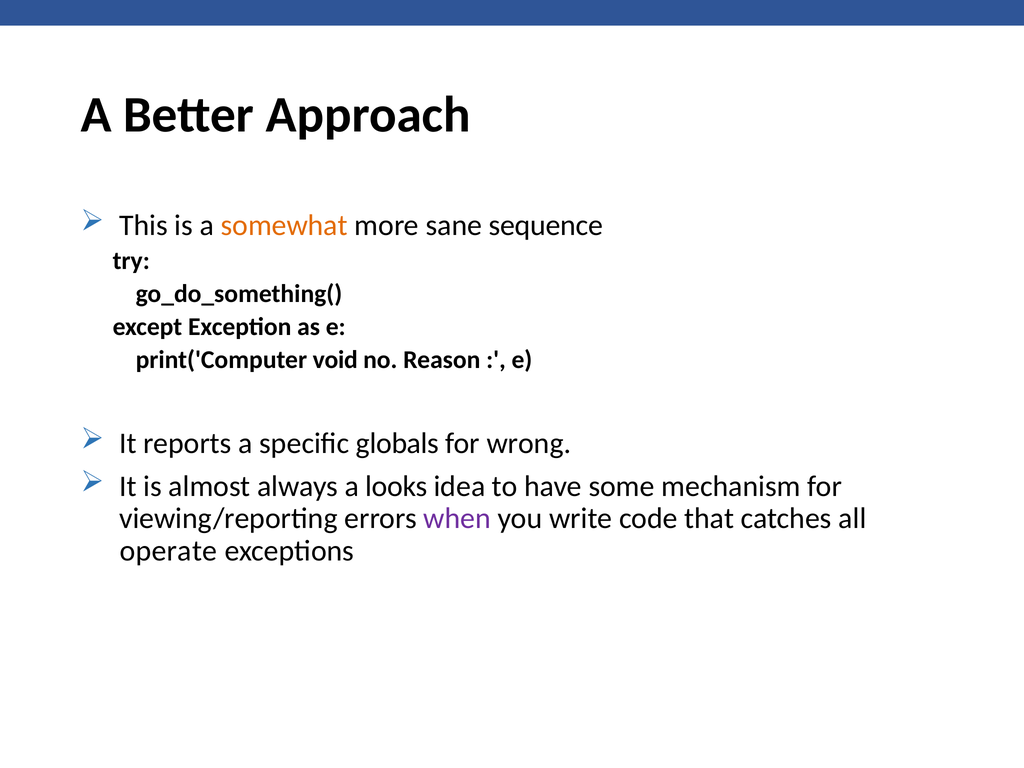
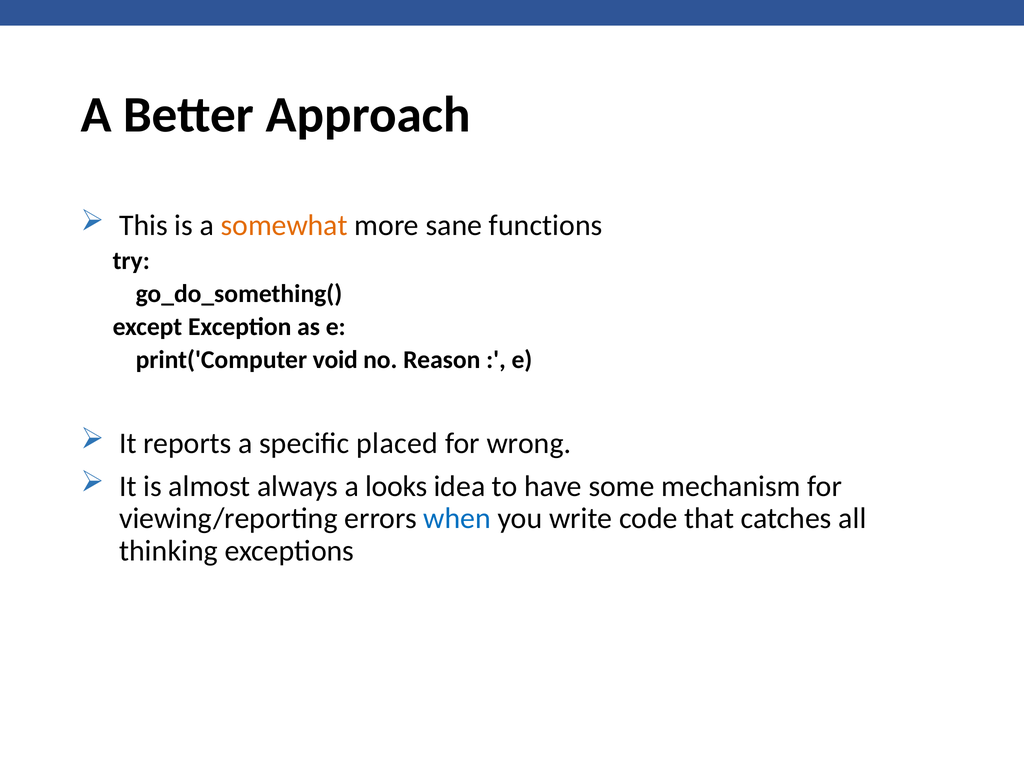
sequence: sequence -> functions
globals: globals -> placed
when colour: purple -> blue
operate: operate -> thinking
